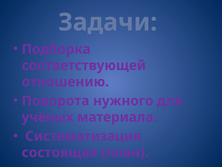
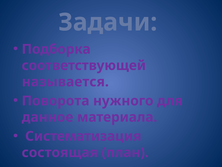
отношению: отношению -> называется
учёных: учёных -> данное
